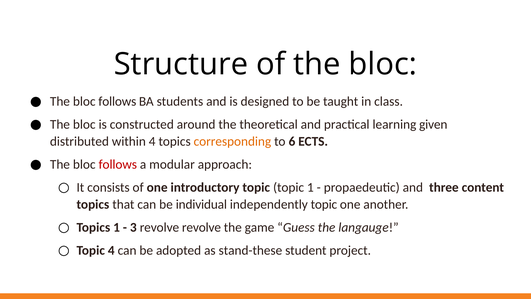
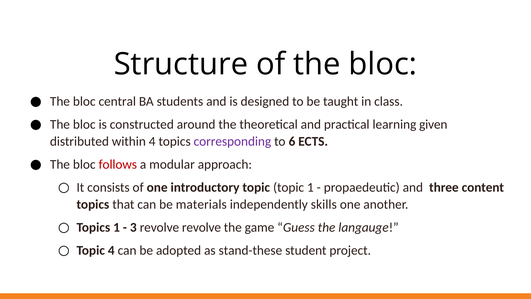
follows at (117, 101): follows -> central
corresponding colour: orange -> purple
individual: individual -> materials
independently topic: topic -> skills
